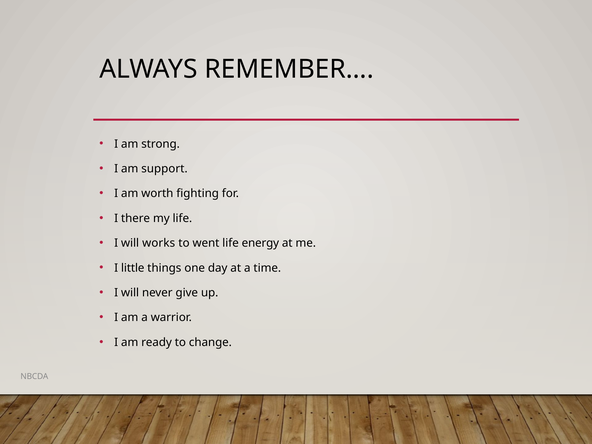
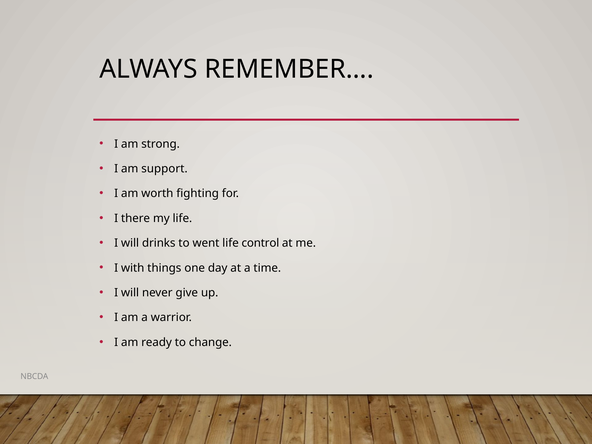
works: works -> drinks
energy: energy -> control
little: little -> with
